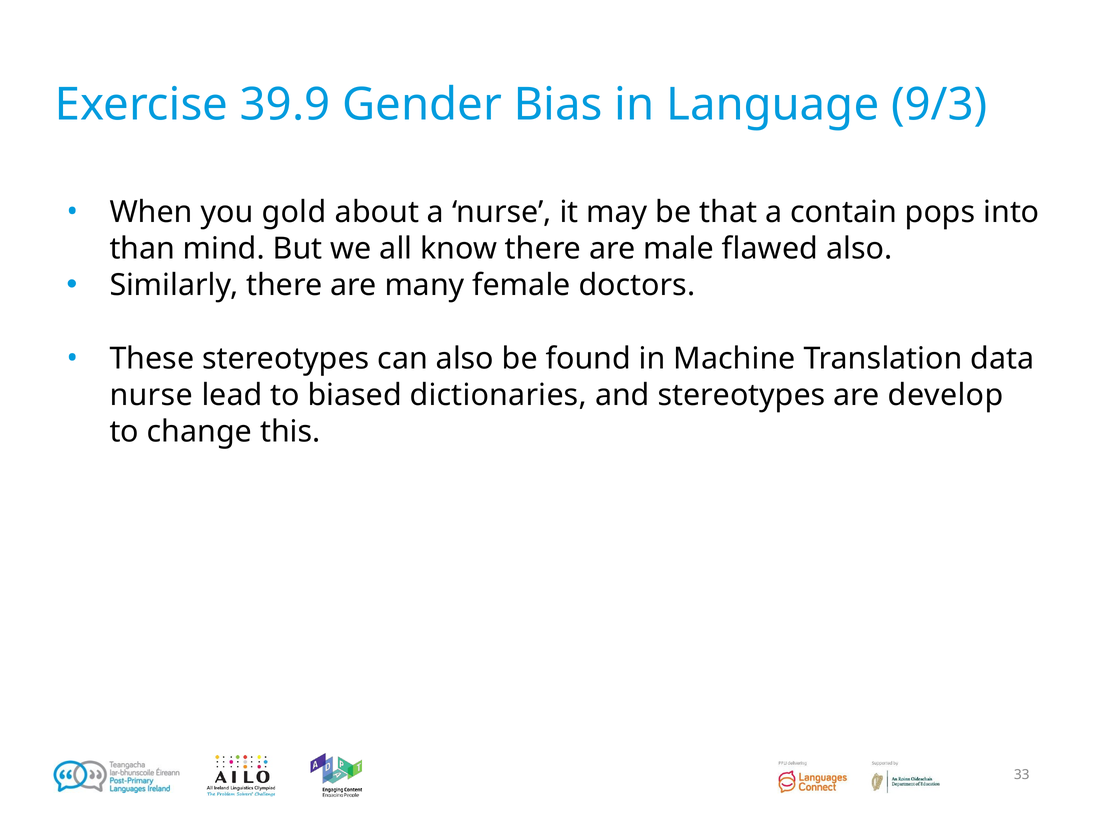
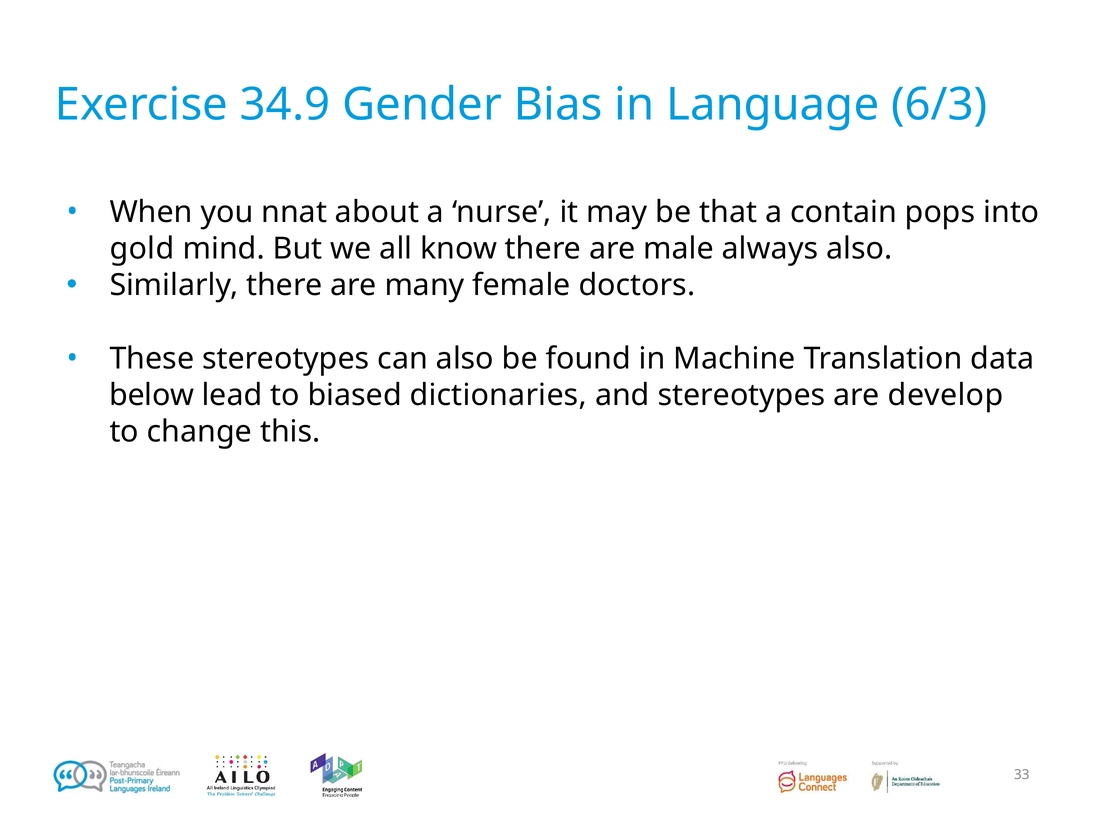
39.9: 39.9 -> 34.9
9/3: 9/3 -> 6/3
gold: gold -> nnat
than: than -> gold
flawed: flawed -> always
nurse at (151, 395): nurse -> below
